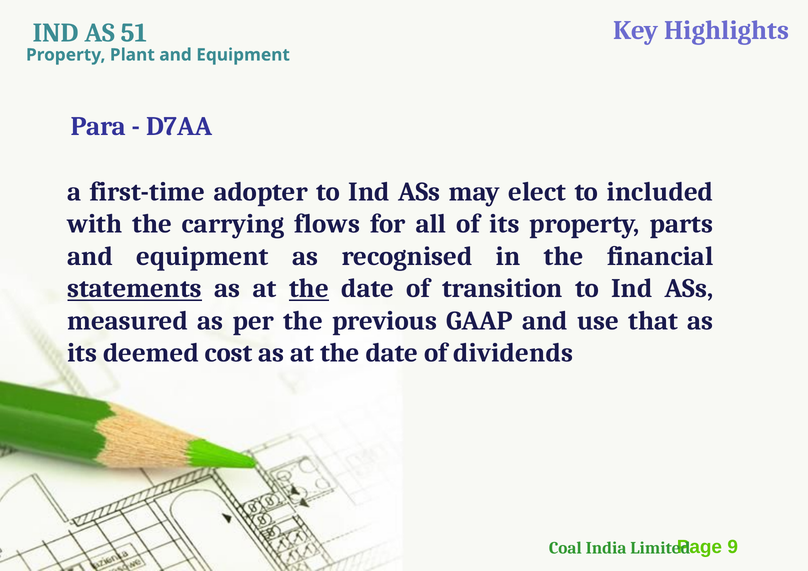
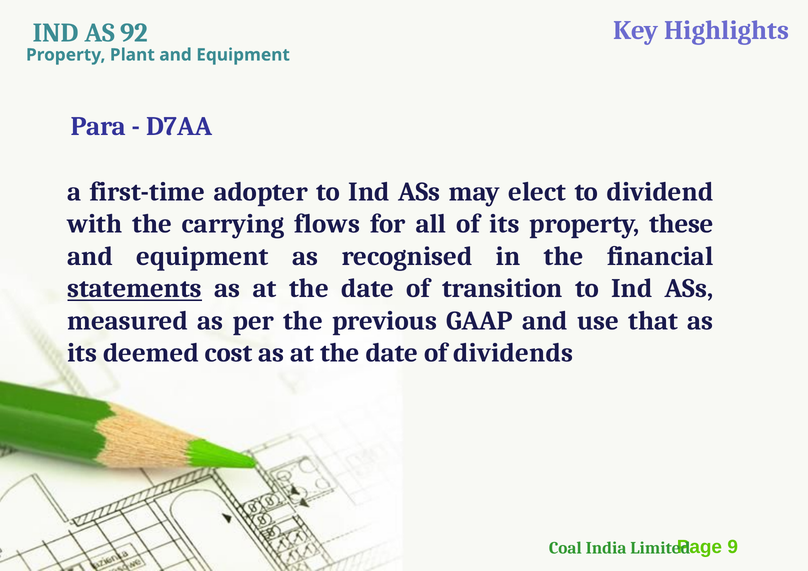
51: 51 -> 92
included: included -> dividend
parts: parts -> these
the at (309, 289) underline: present -> none
